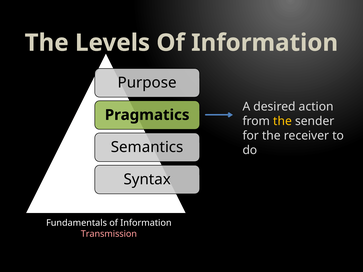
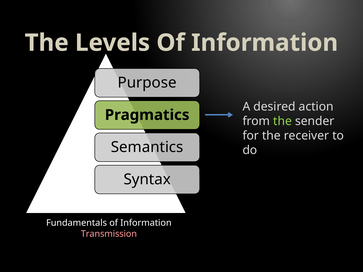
the at (283, 121) colour: yellow -> light green
